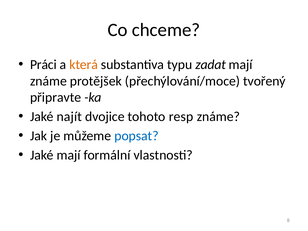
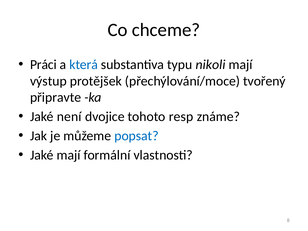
která colour: orange -> blue
zadat: zadat -> nikoli
známe at (48, 81): známe -> výstup
najít: najít -> není
